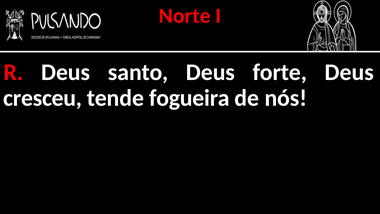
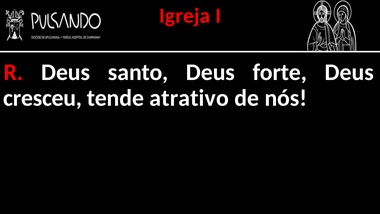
Norte: Norte -> Igreja
fogueira: fogueira -> atrativo
